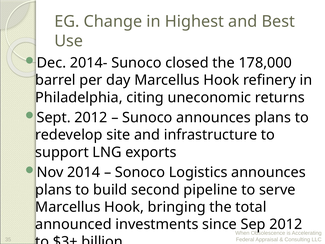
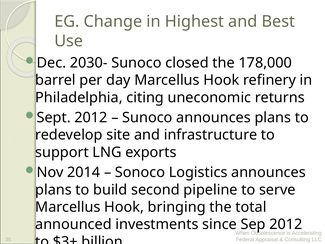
2014-: 2014- -> 2030-
